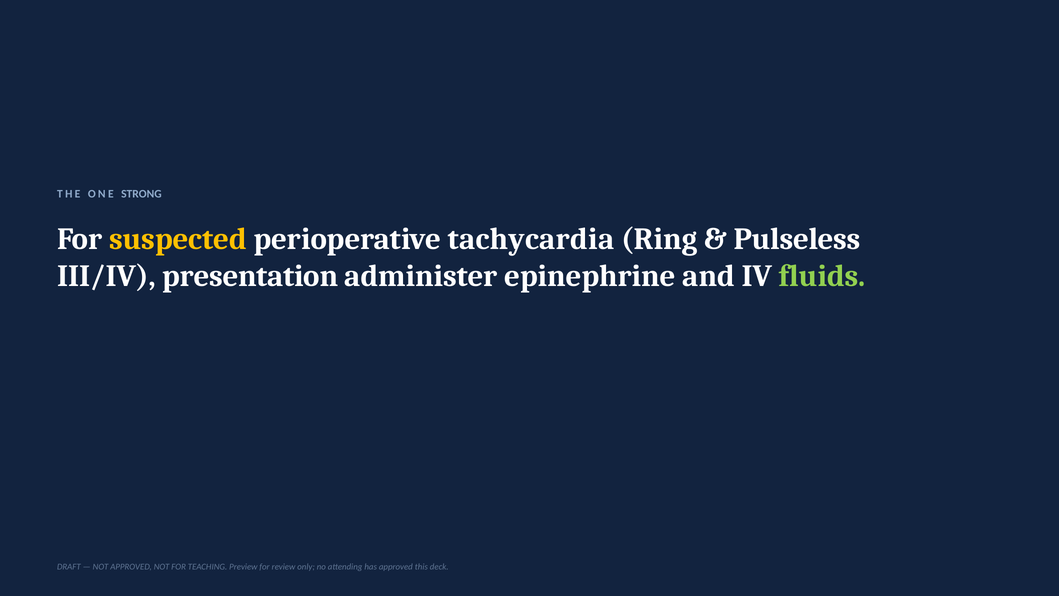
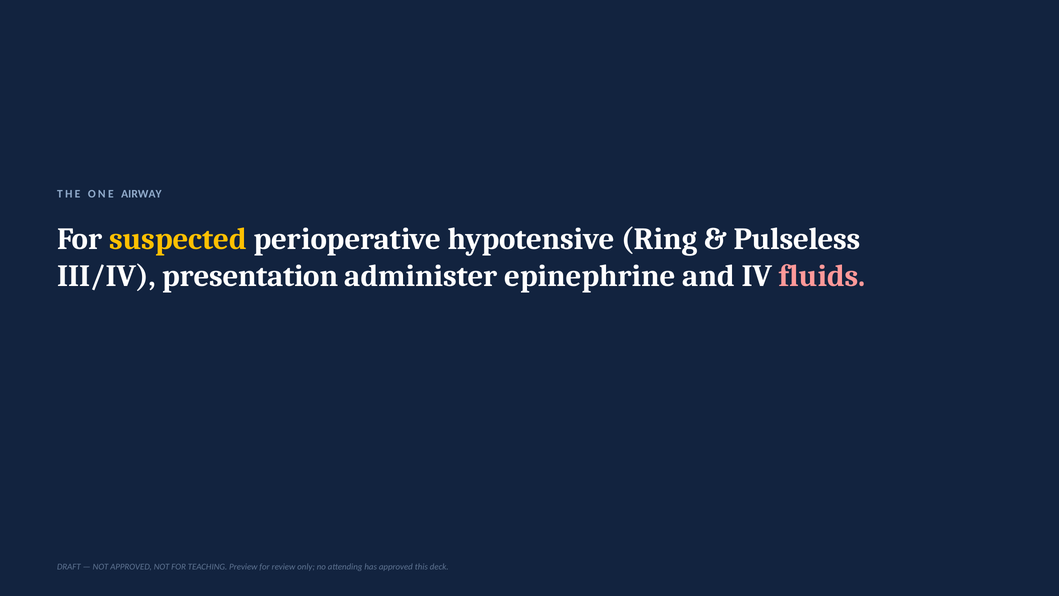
STRONG: STRONG -> AIRWAY
tachycardia: tachycardia -> hypotensive
fluids colour: light green -> pink
